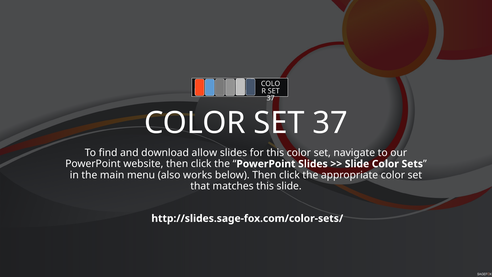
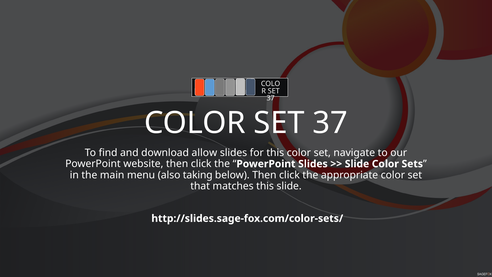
works: works -> taking
